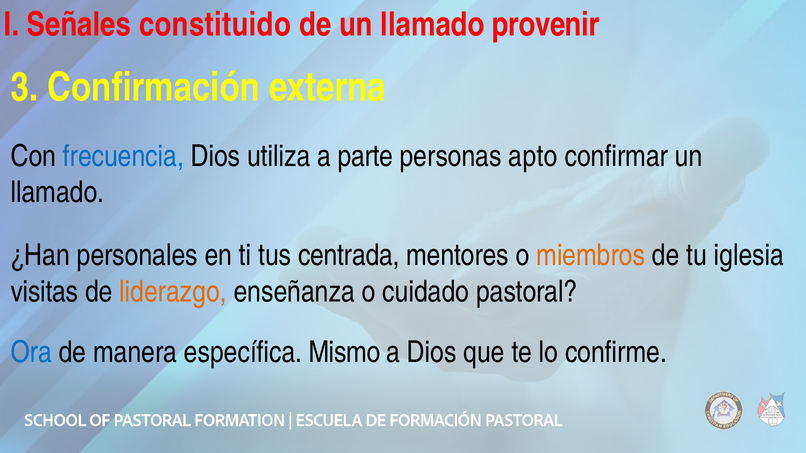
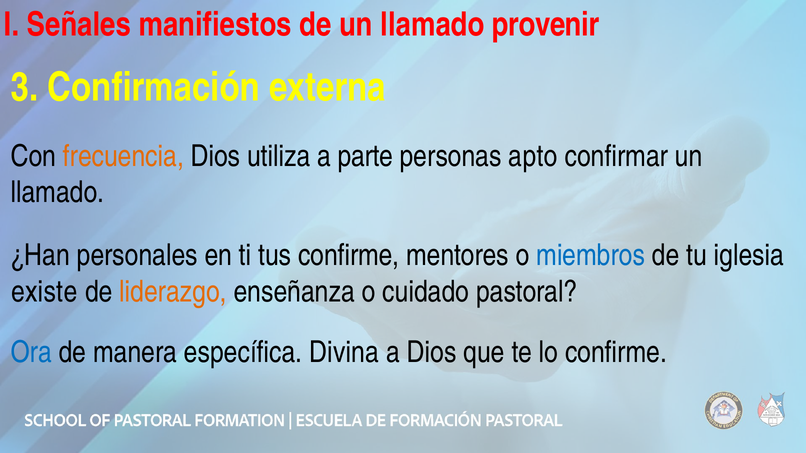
constituido: constituido -> manifiestos
frecuencia colour: blue -> orange
tus centrada: centrada -> confirme
miembros colour: orange -> blue
visitas: visitas -> existe
Mismo: Mismo -> Divina
